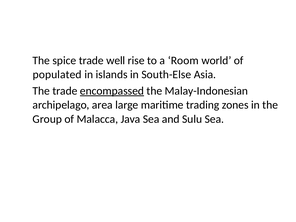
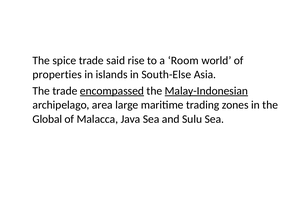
well: well -> said
populated: populated -> properties
Malay-Indonesian underline: none -> present
Group: Group -> Global
